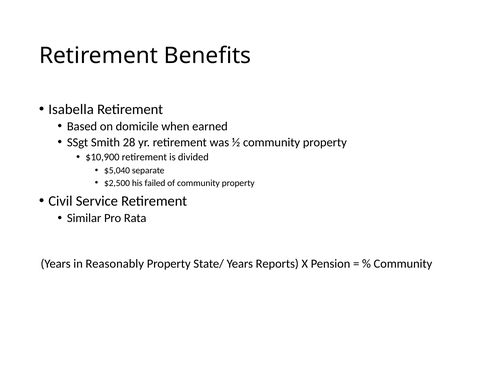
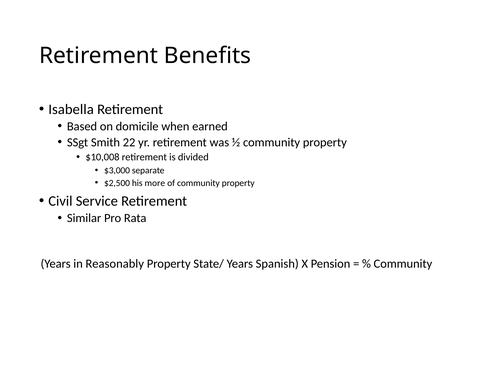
28: 28 -> 22
$10,900: $10,900 -> $10,008
$5,040: $5,040 -> $3,000
failed: failed -> more
Reports: Reports -> Spanish
